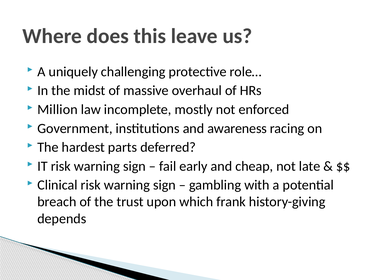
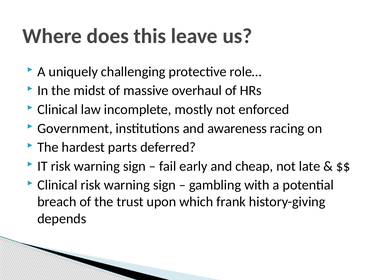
Million at (58, 110): Million -> Clinical
